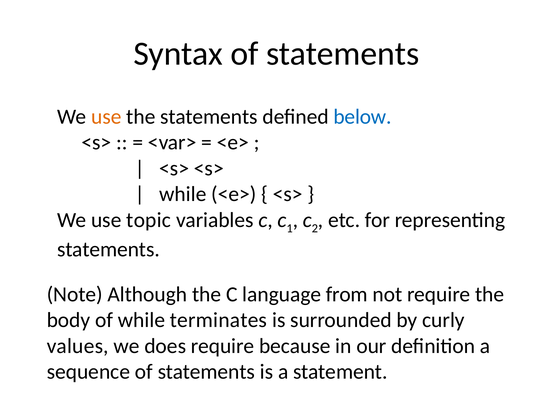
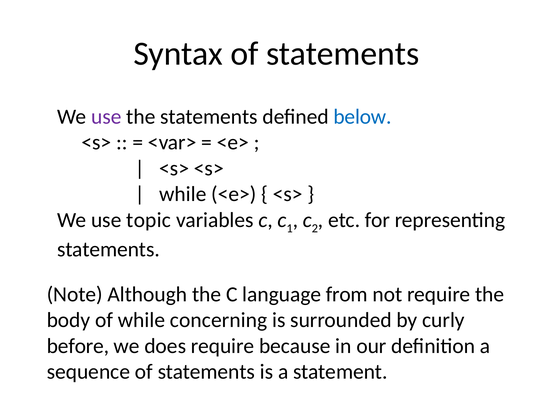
use at (106, 116) colour: orange -> purple
terminates: terminates -> concerning
values: values -> before
